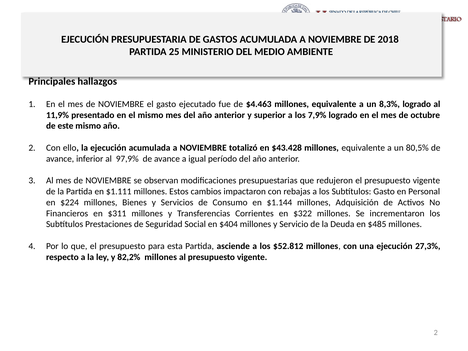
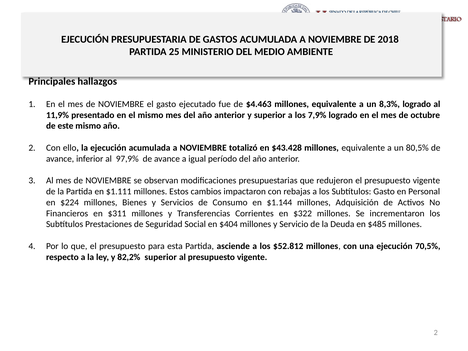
27,3%: 27,3% -> 70,5%
82,2% millones: millones -> superior
